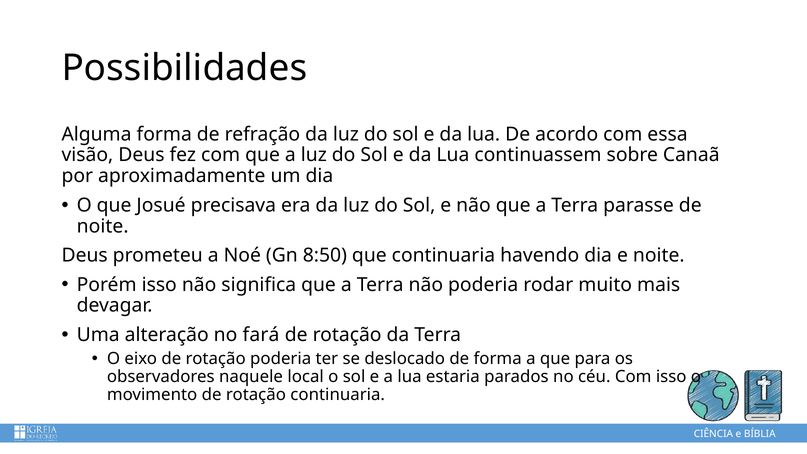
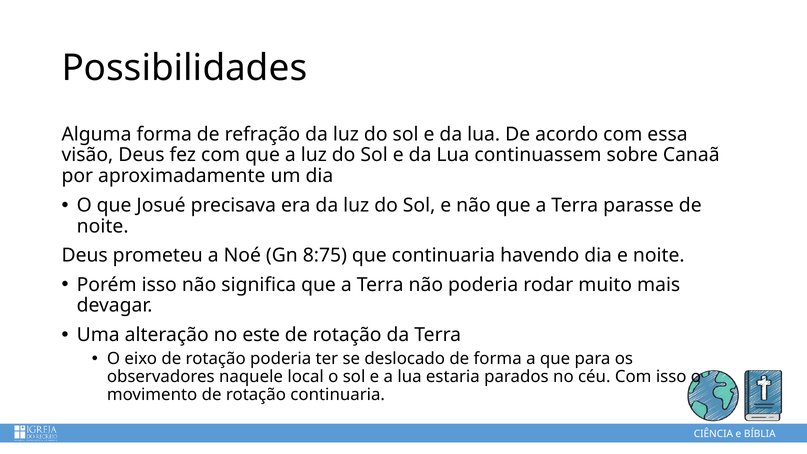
8:50: 8:50 -> 8:75
fará: fará -> este
